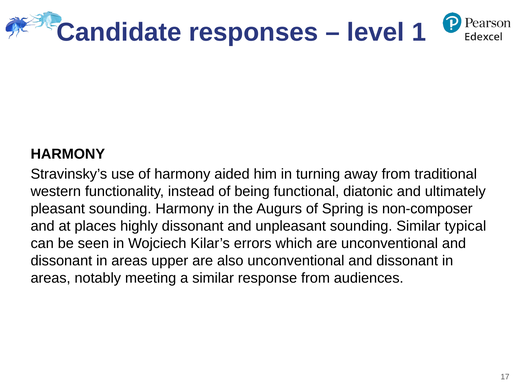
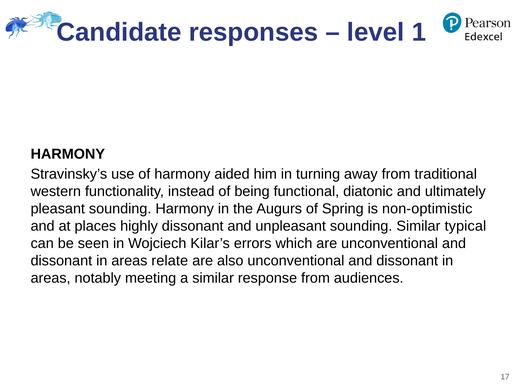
non-composer: non-composer -> non-optimistic
upper: upper -> relate
